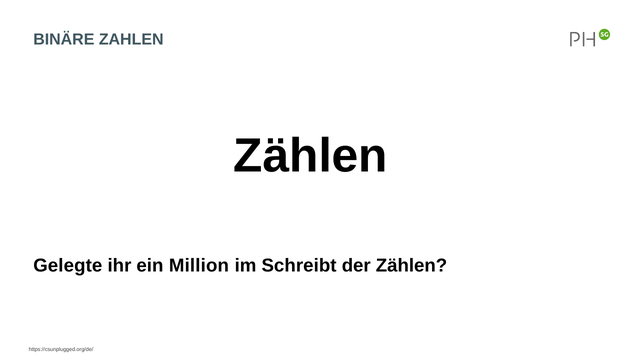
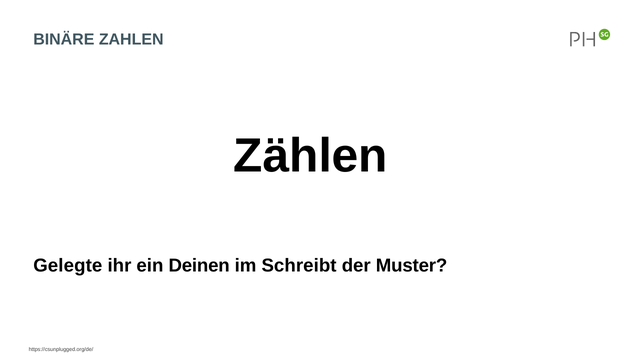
Million: Million -> Deinen
der Zählen: Zählen -> Muster
